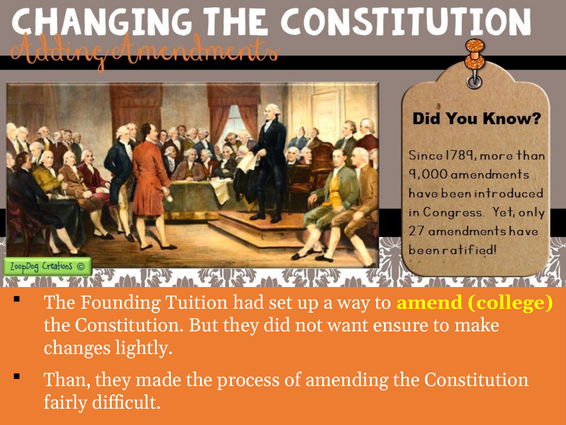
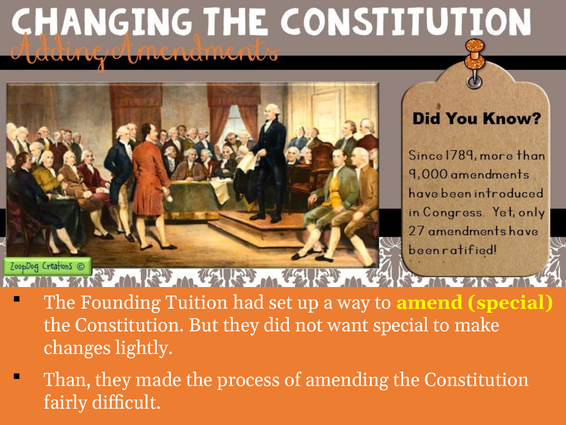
amend college: college -> special
want ensure: ensure -> special
